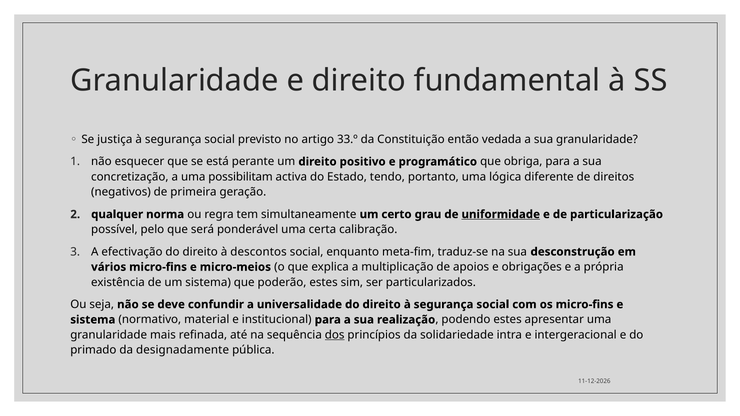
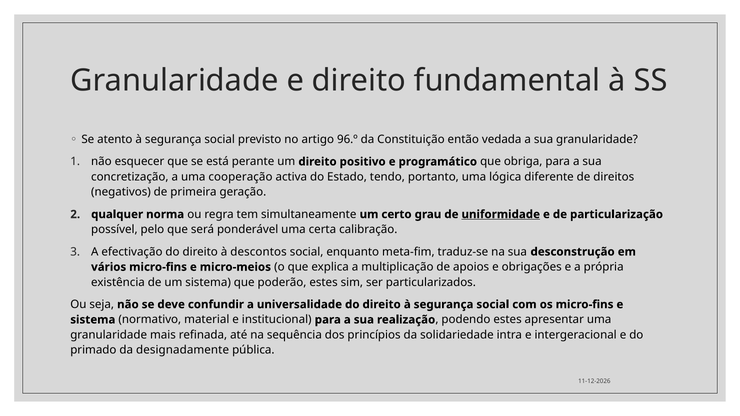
justiça: justiça -> atento
33.º: 33.º -> 96.º
possibilitam: possibilitam -> cooperação
dos underline: present -> none
